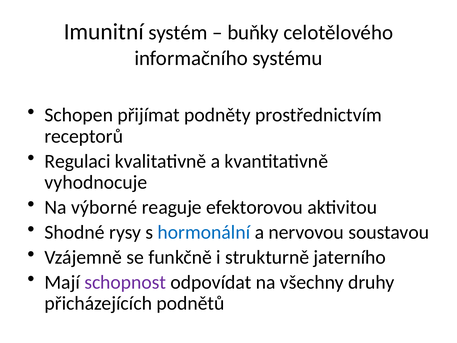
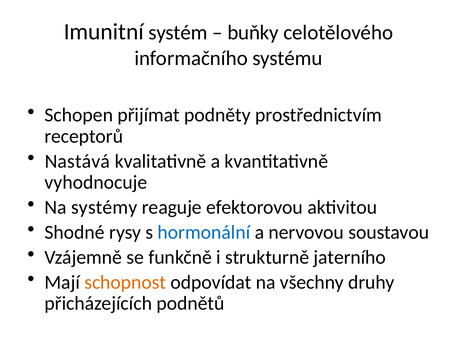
Regulaci: Regulaci -> Nastává
výborné: výborné -> systémy
schopnost colour: purple -> orange
